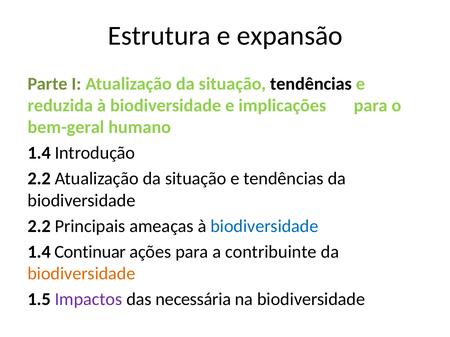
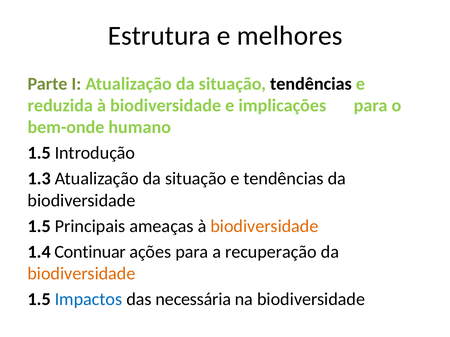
expansão: expansão -> melhores
bem-geral: bem-geral -> bem-onde
1.4 at (39, 153): 1.4 -> 1.5
2.2 at (39, 179): 2.2 -> 1.3
2.2 at (39, 226): 2.2 -> 1.5
biodiversidade at (264, 226) colour: blue -> orange
contribuinte: contribuinte -> recuperação
Impactos colour: purple -> blue
